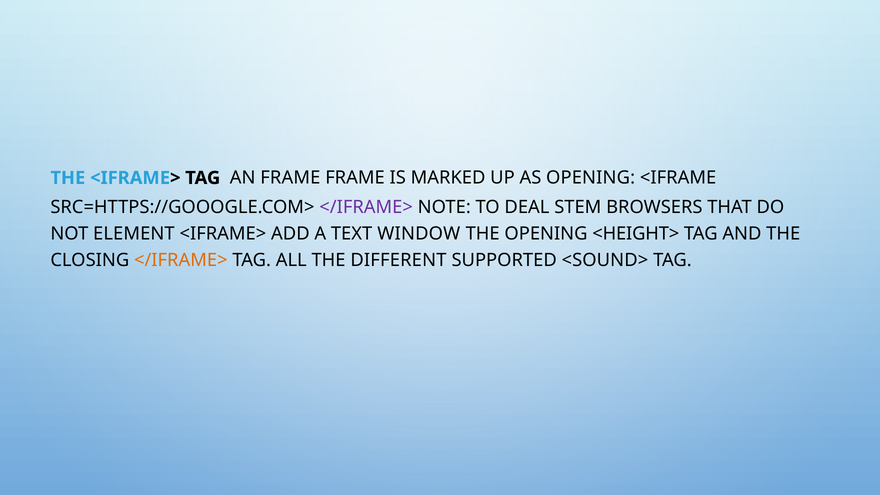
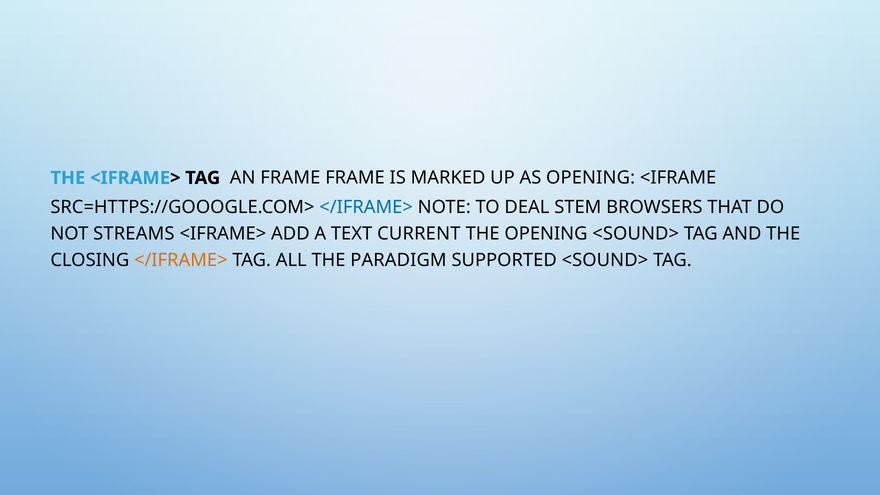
</IFRAME> at (366, 207) colour: purple -> blue
ELEMENT: ELEMENT -> STREAMS
WINDOW: WINDOW -> CURRENT
OPENING <HEIGHT>: <HEIGHT> -> <SOUND>
DIFFERENT: DIFFERENT -> PARADIGM
